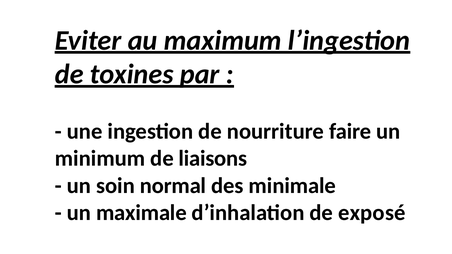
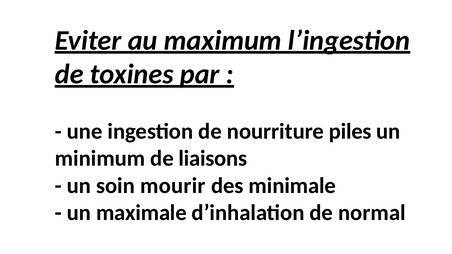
faire: faire -> piles
normal: normal -> mourir
exposé: exposé -> normal
